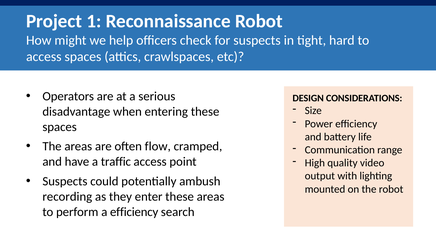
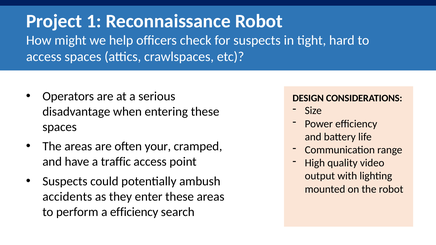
flow: flow -> your
recording: recording -> accidents
